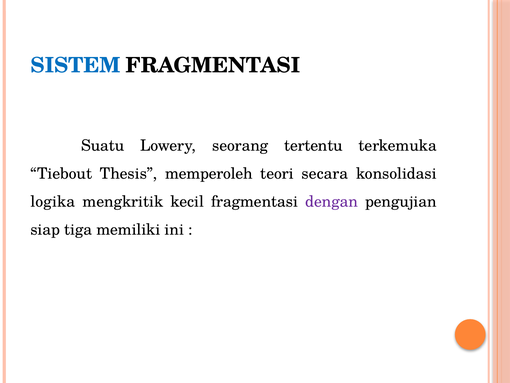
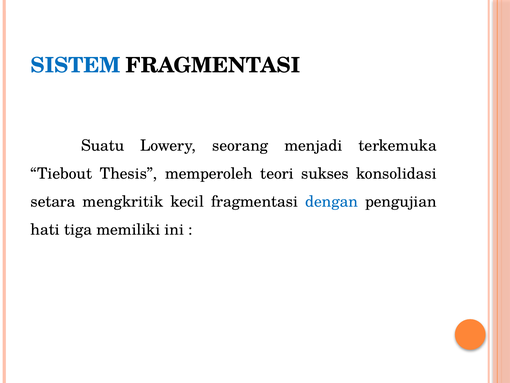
tertentu: tertentu -> menjadi
secara: secara -> sukses
logika: logika -> setara
dengan colour: purple -> blue
siap: siap -> hati
